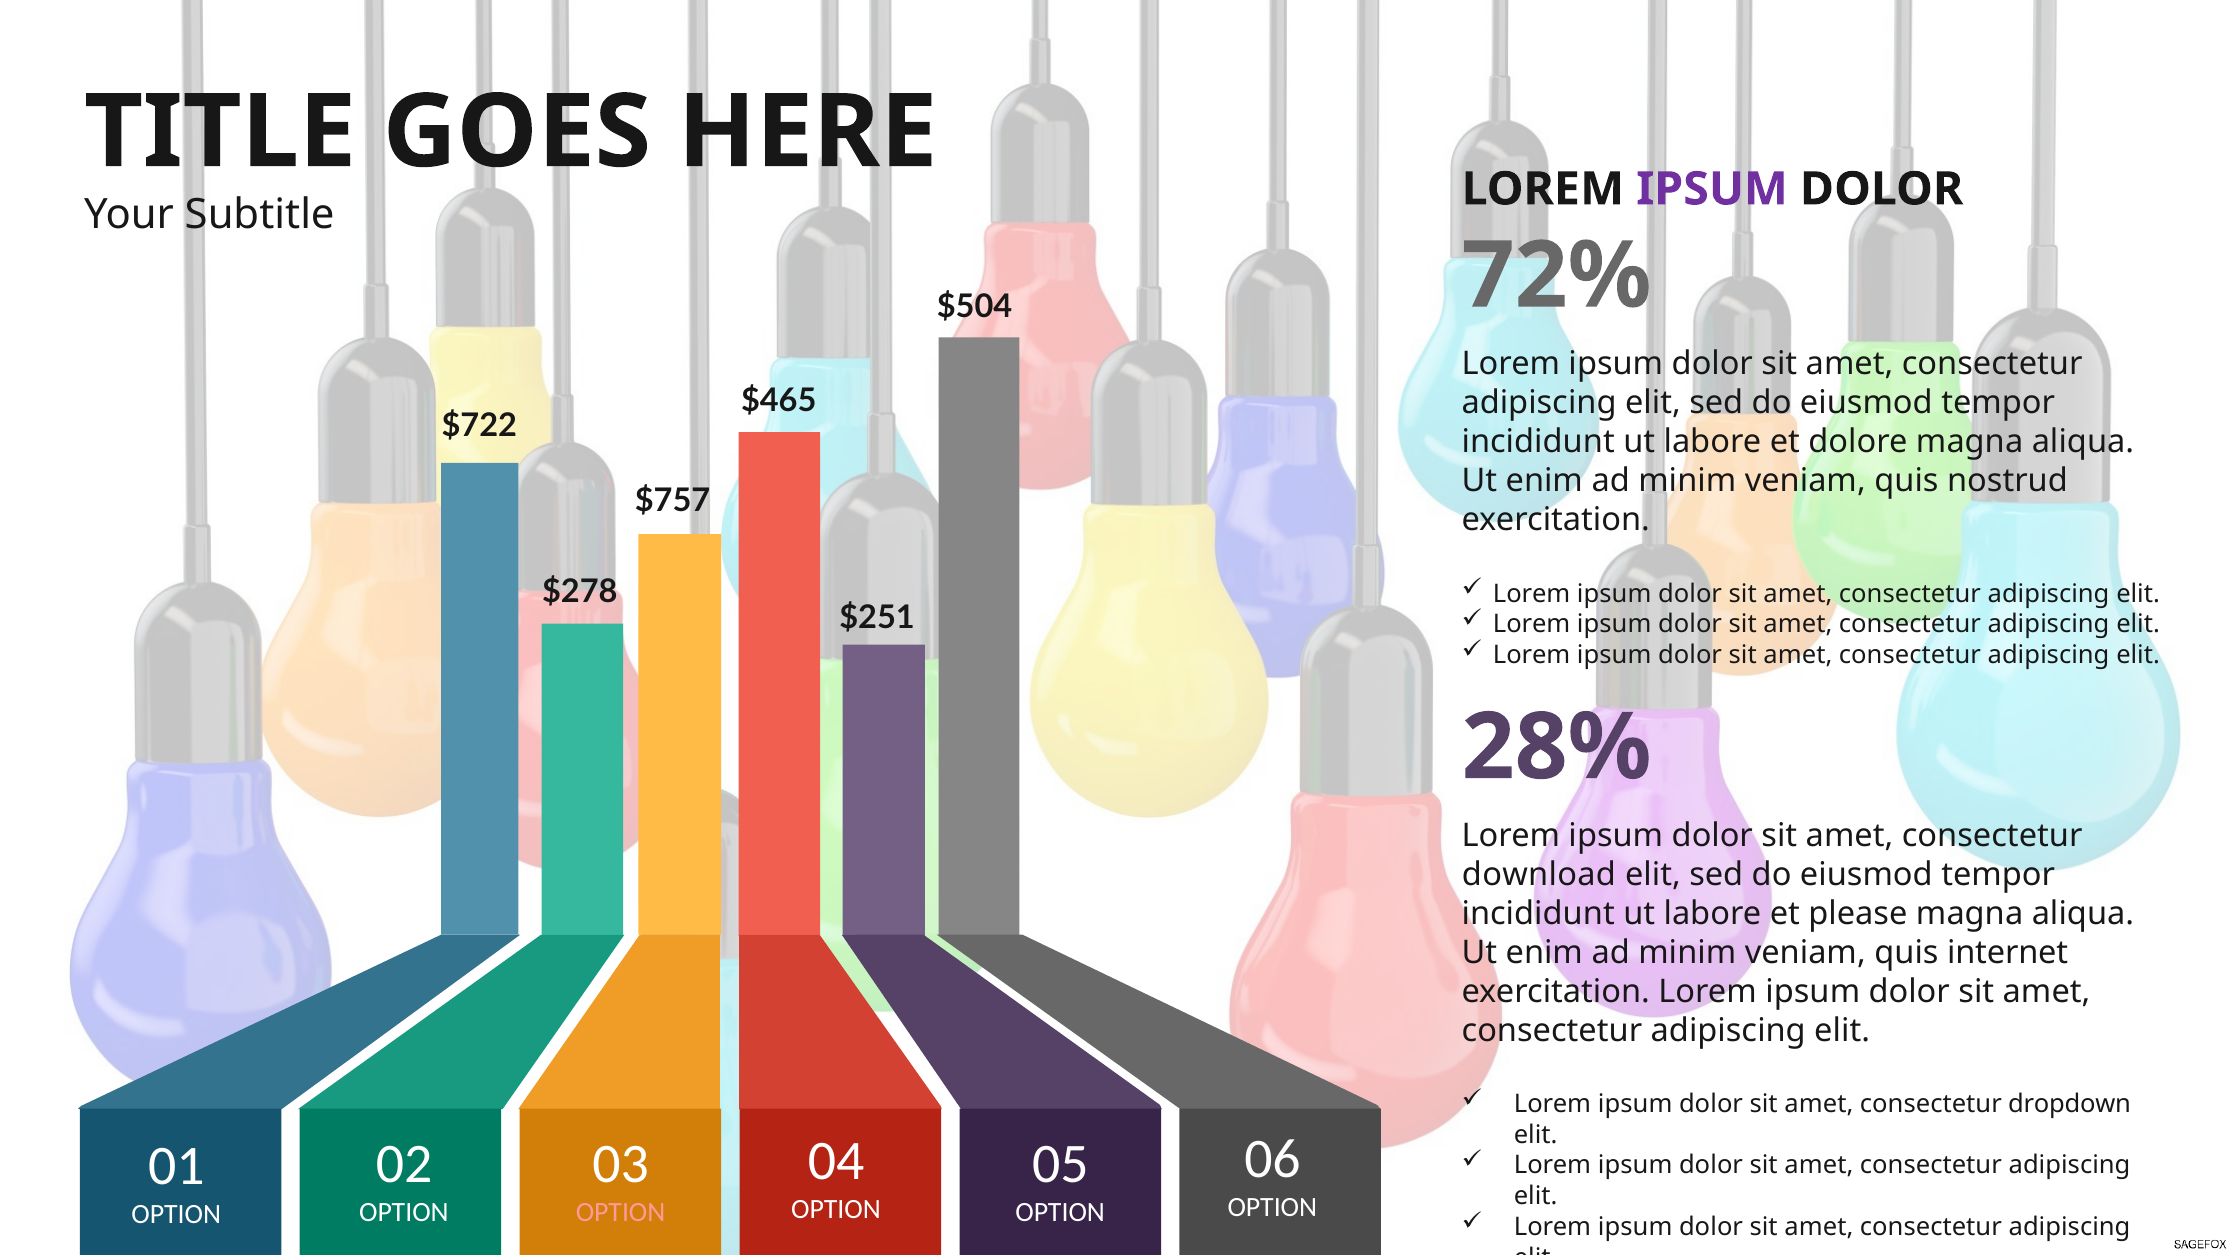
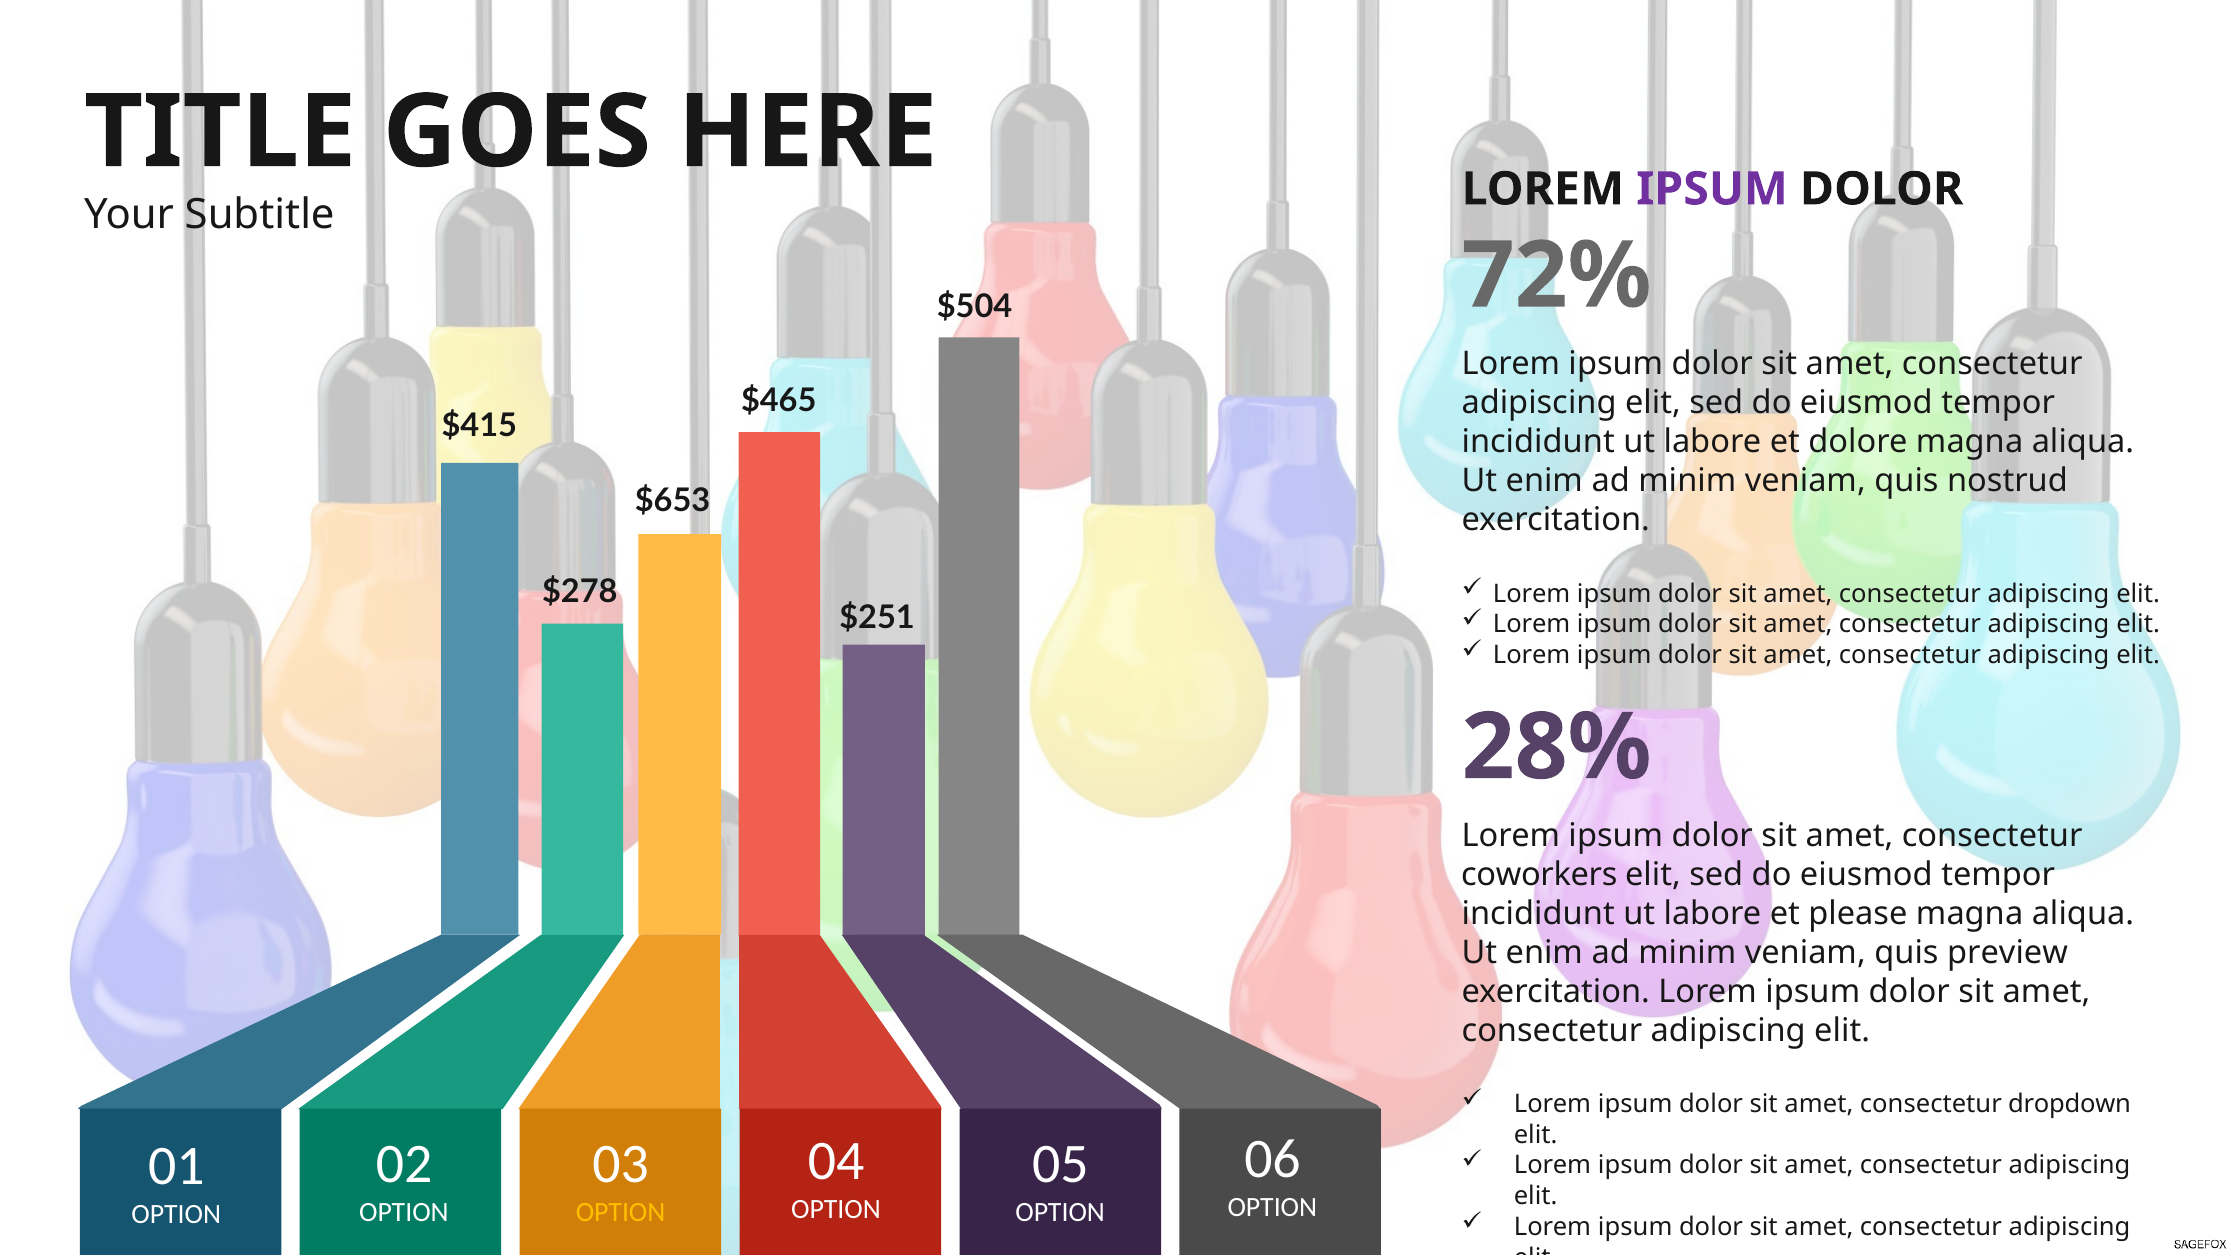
$722: $722 -> $415
$757: $757 -> $653
download: download -> coworkers
internet: internet -> preview
OPTION at (621, 1212) colour: pink -> yellow
